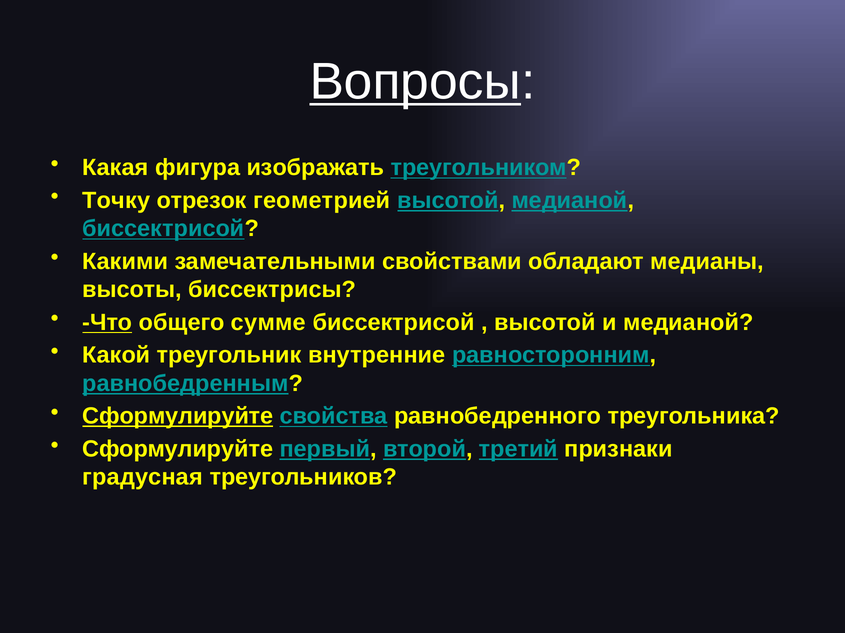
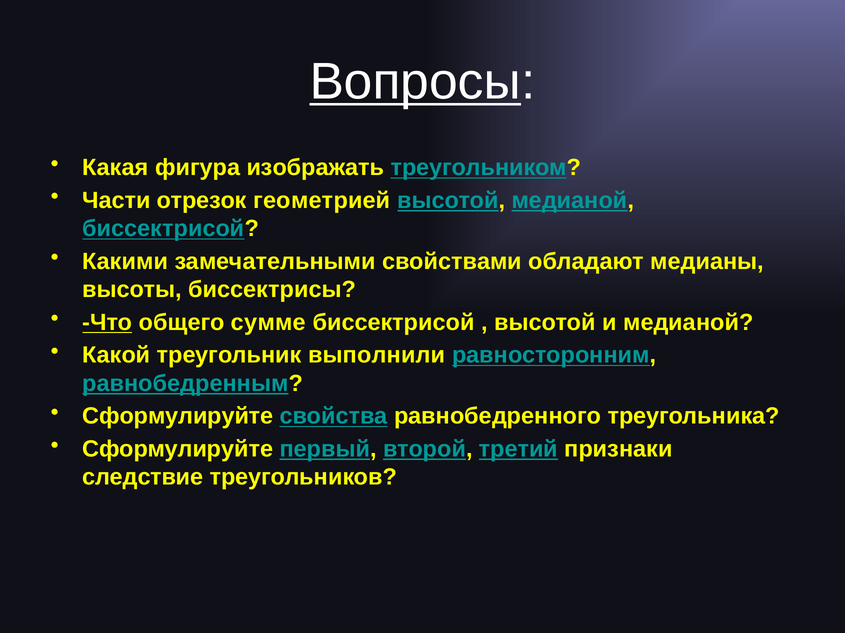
Точку: Точку -> Части
внутренние: внутренние -> выполнили
Сформулируйте at (178, 417) underline: present -> none
градусная: градусная -> следствие
